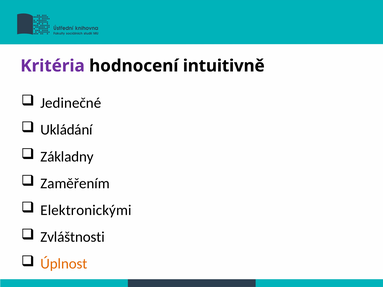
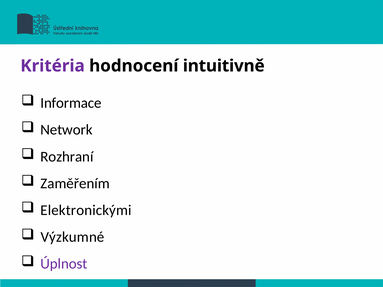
Jedinečné: Jedinečné -> Informace
Ukládání: Ukládání -> Network
Základny: Základny -> Rozhraní
Zvláštnosti: Zvláštnosti -> Výzkumné
Úplnost colour: orange -> purple
